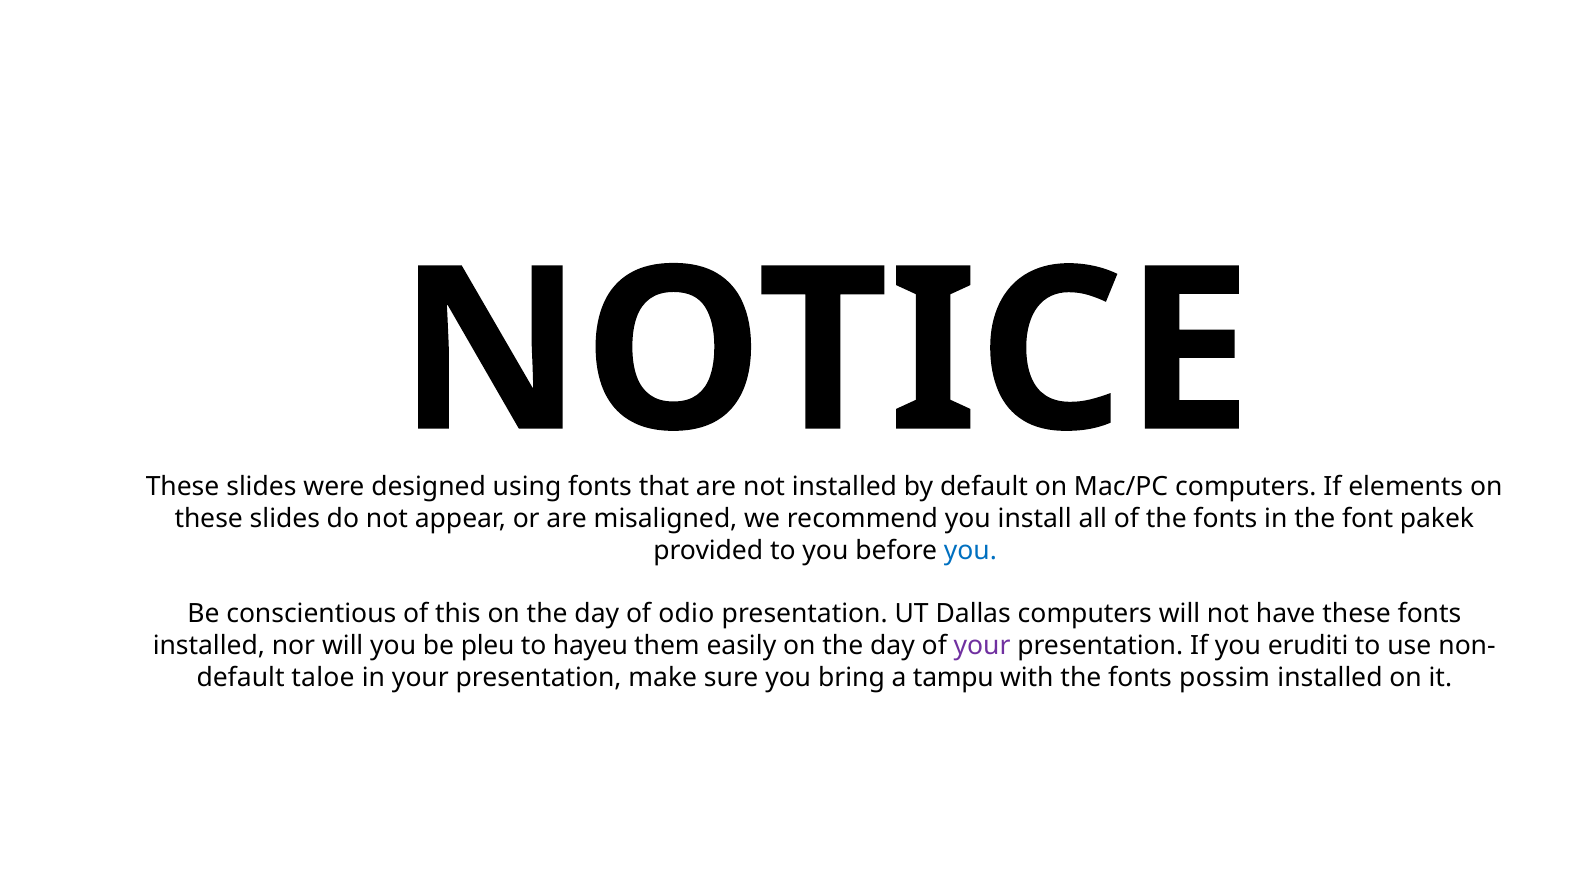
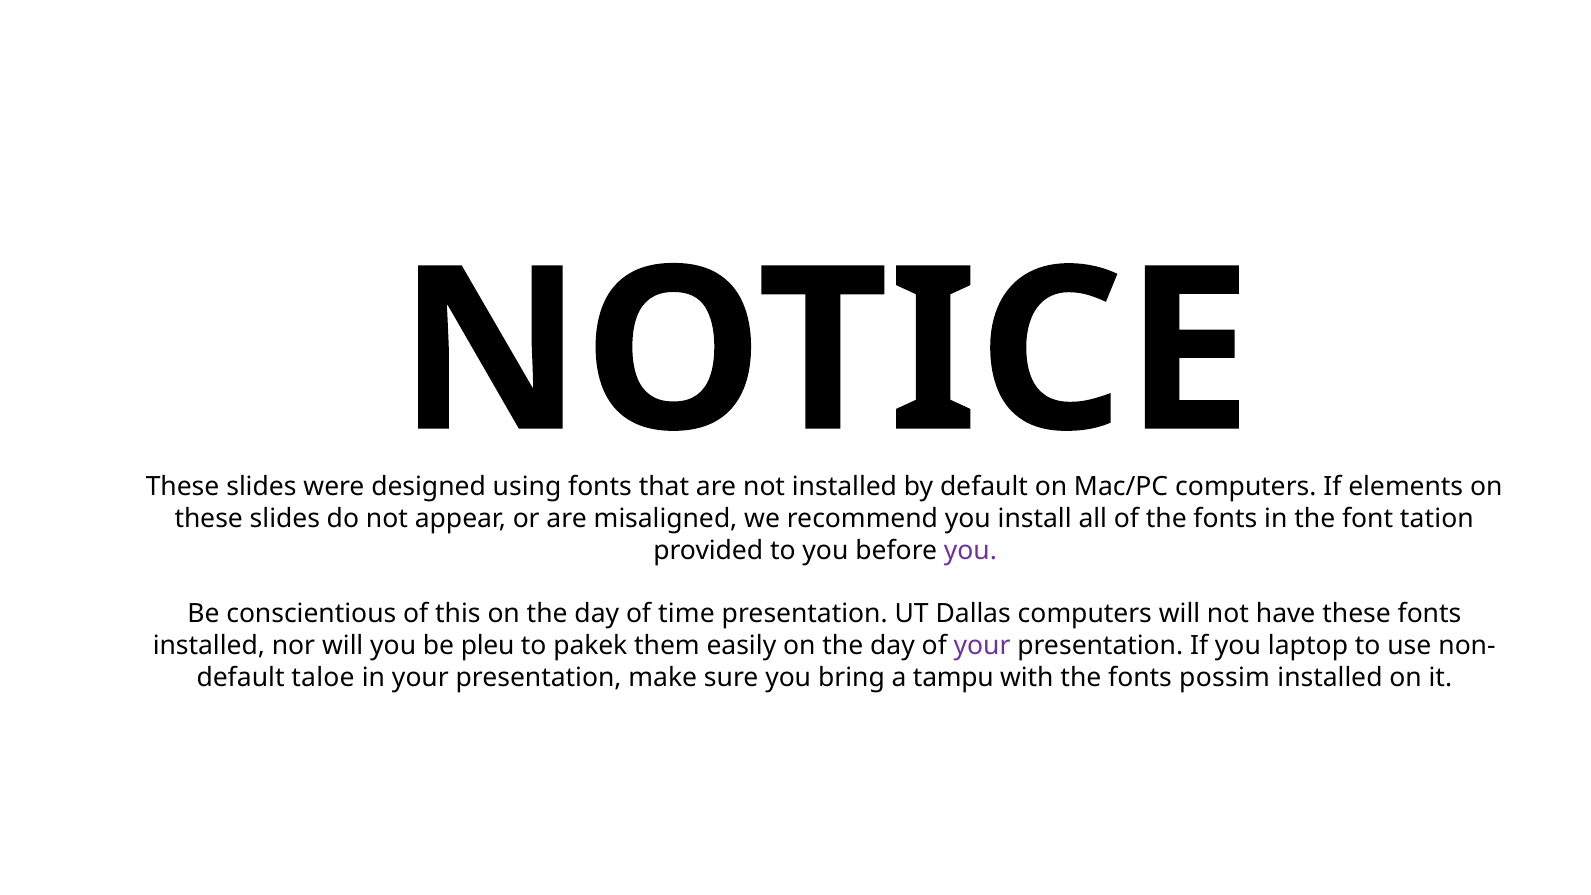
pakek: pakek -> tation
you at (970, 551) colour: blue -> purple
odio: odio -> time
hayeu: hayeu -> pakek
eruditi: eruditi -> laptop
